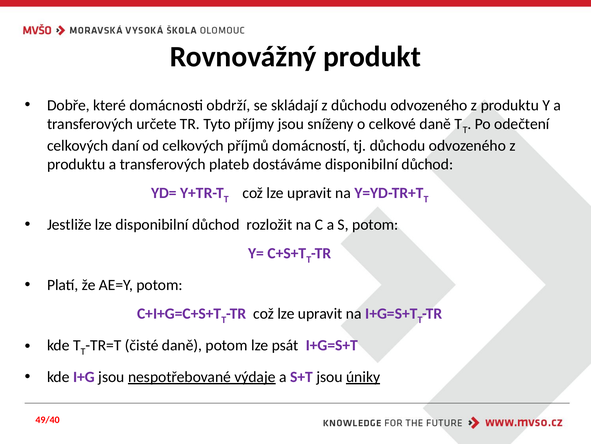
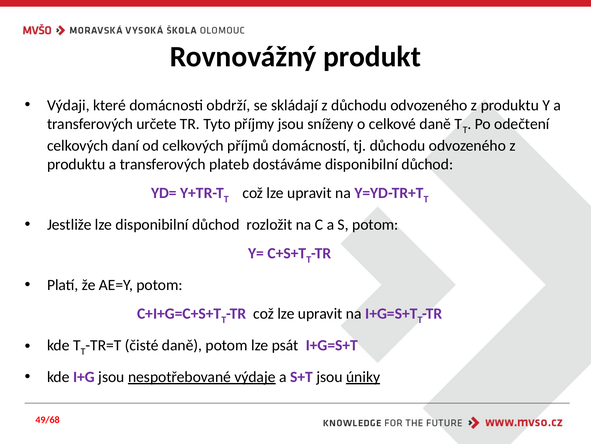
Dobře: Dobře -> Výdaji
49/40: 49/40 -> 49/68
